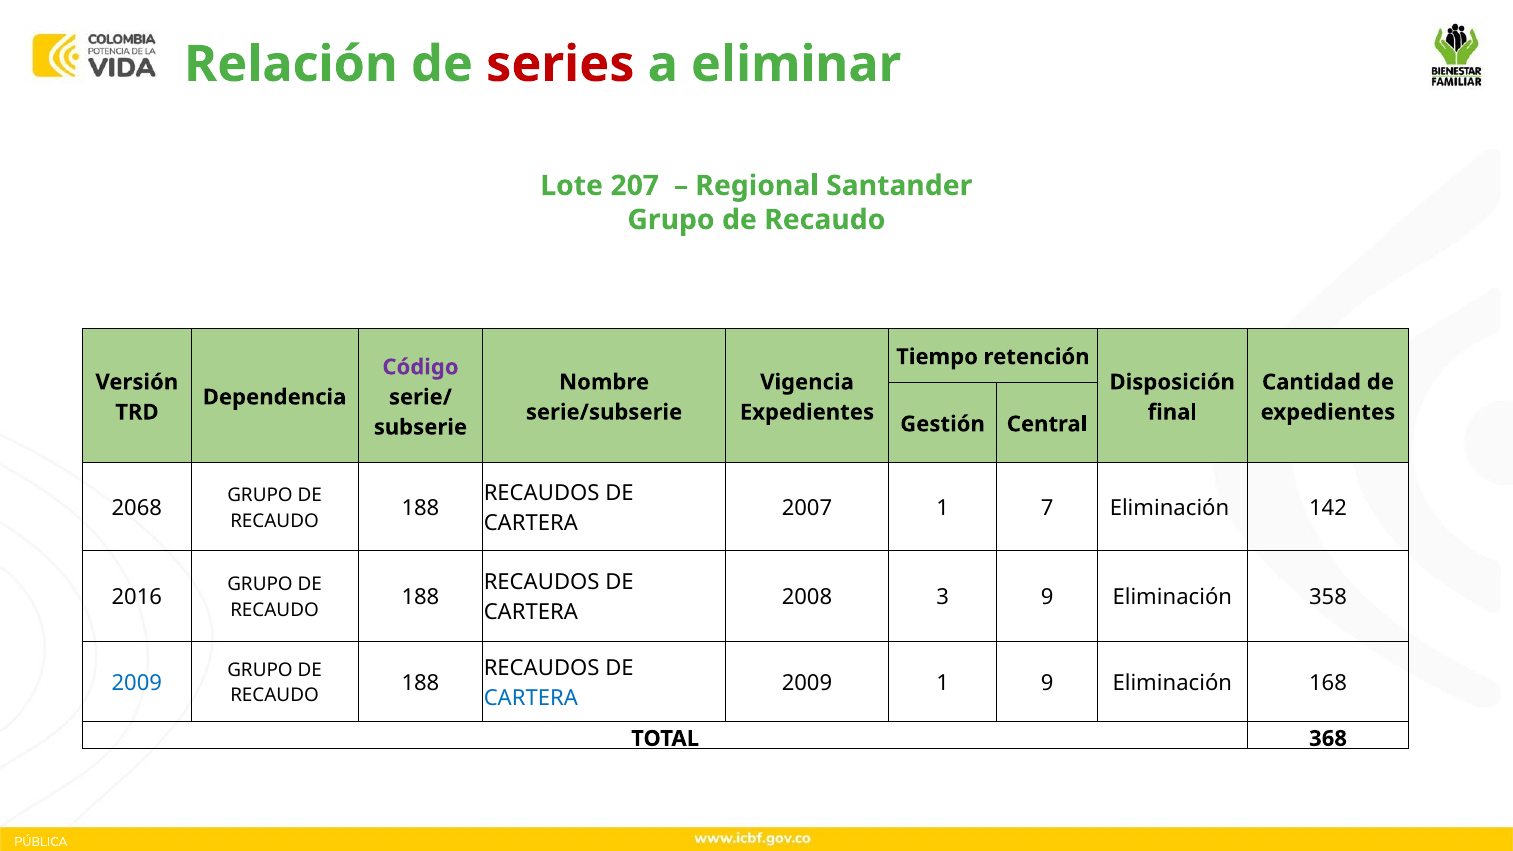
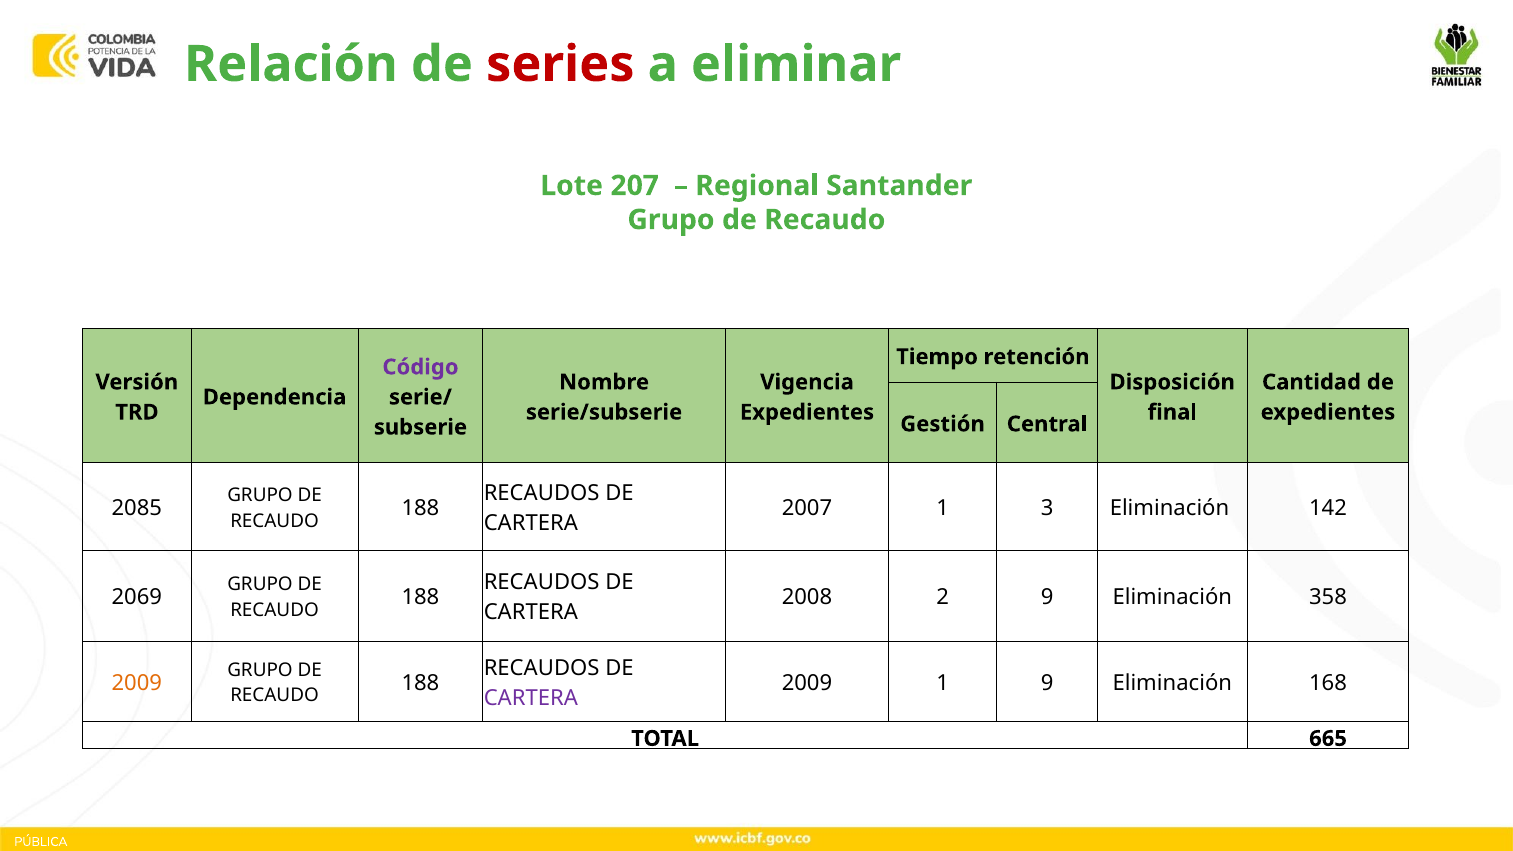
2068: 2068 -> 2085
7: 7 -> 3
2016: 2016 -> 2069
3: 3 -> 2
2009 at (137, 683) colour: blue -> orange
CARTERA at (531, 698) colour: blue -> purple
368: 368 -> 665
